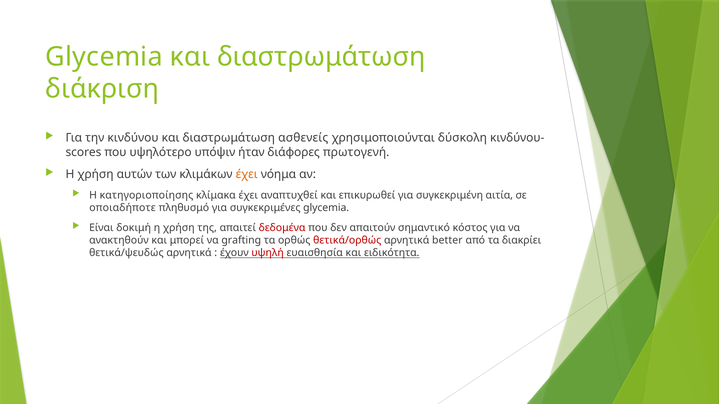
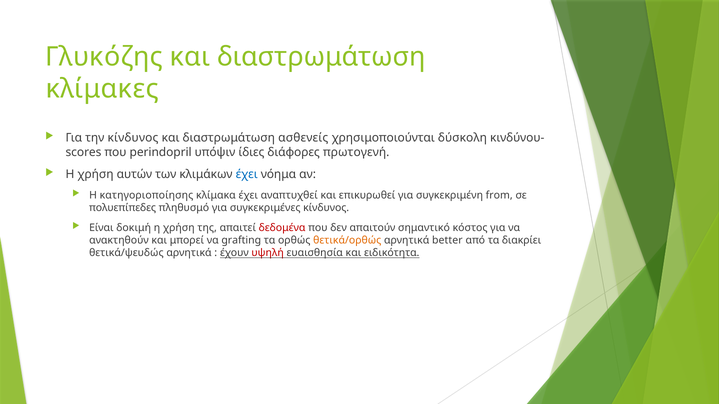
Glycemia at (104, 57): Glycemia -> Γλυκόζης
διάκριση: διάκριση -> κλίμακες
την κινδύνου: κινδύνου -> κίνδυνος
υψηλότερο: υψηλότερο -> perindopril
ήταν: ήταν -> ίδιες
έχει at (247, 174) colour: orange -> blue
αιτία: αιτία -> from
οποιαδήποτε: οποιαδήποτε -> πολυεπίπεδες
συγκεκριμένες glycemia: glycemia -> κίνδυνος
θετικά/ορθώς colour: red -> orange
